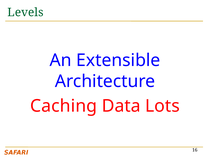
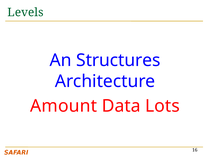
Extensible: Extensible -> Structures
Caching: Caching -> Amount
